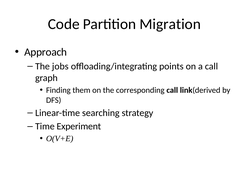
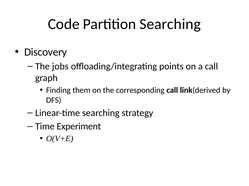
Partition Migration: Migration -> Searching
Approach: Approach -> Discovery
